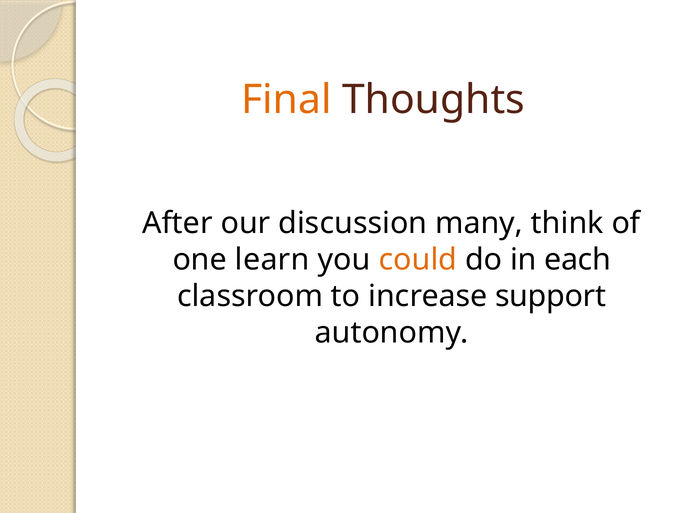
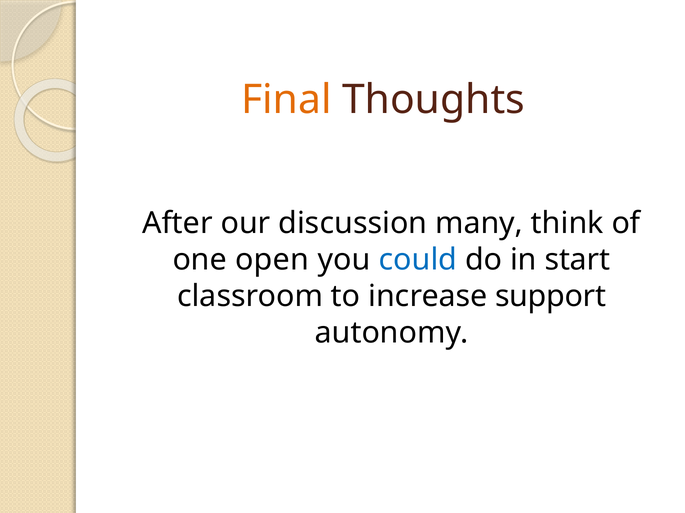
learn: learn -> open
could colour: orange -> blue
each: each -> start
